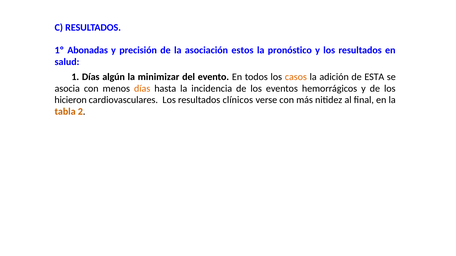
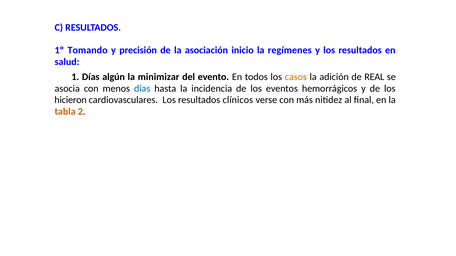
Abonadas: Abonadas -> Tomando
estos: estos -> inicio
pronóstico: pronóstico -> regímenes
ESTA: ESTA -> REAL
días at (142, 89) colour: orange -> blue
